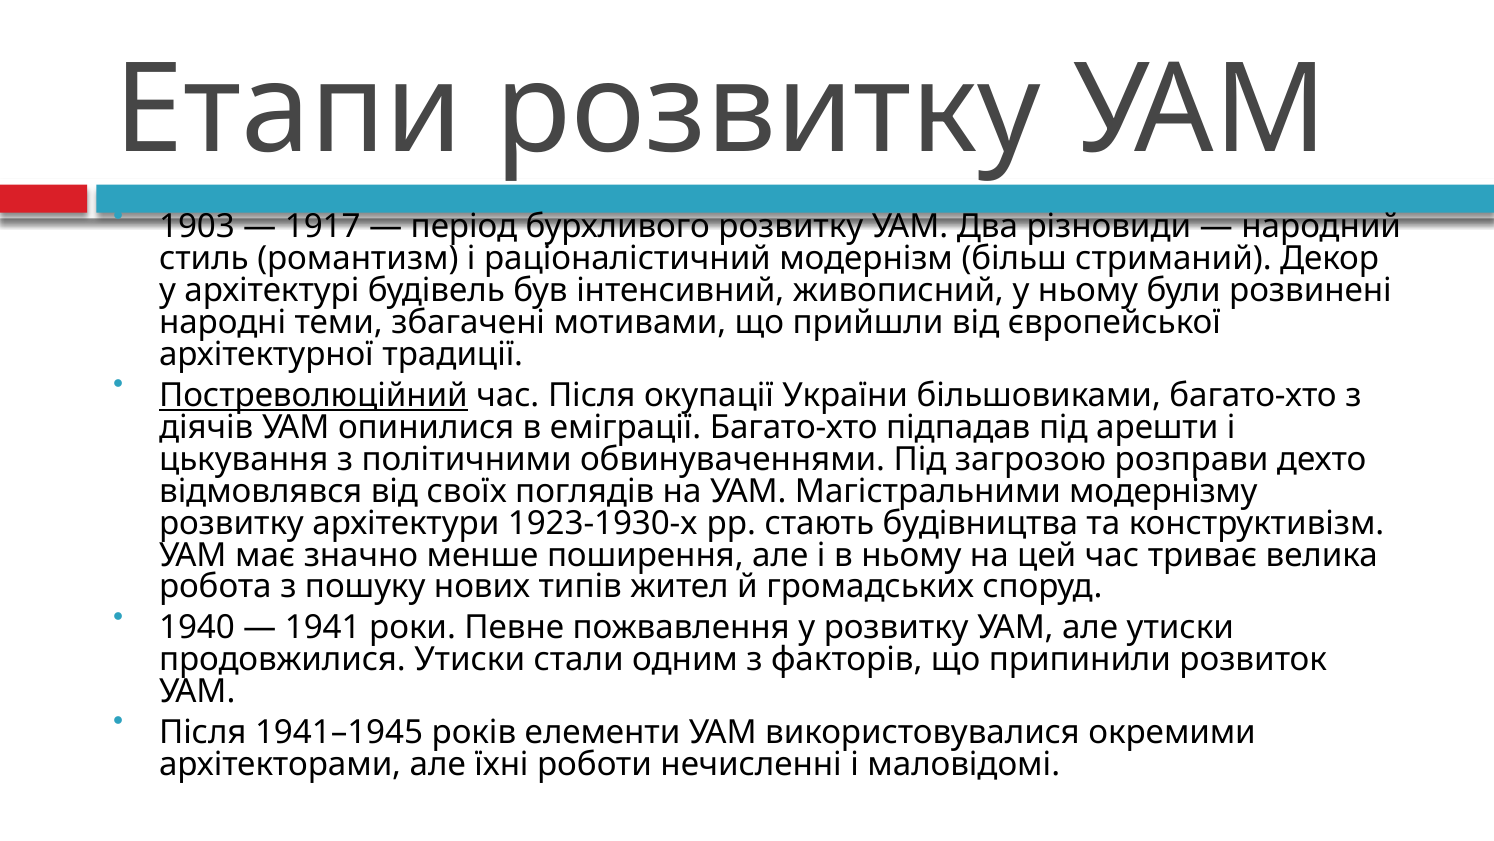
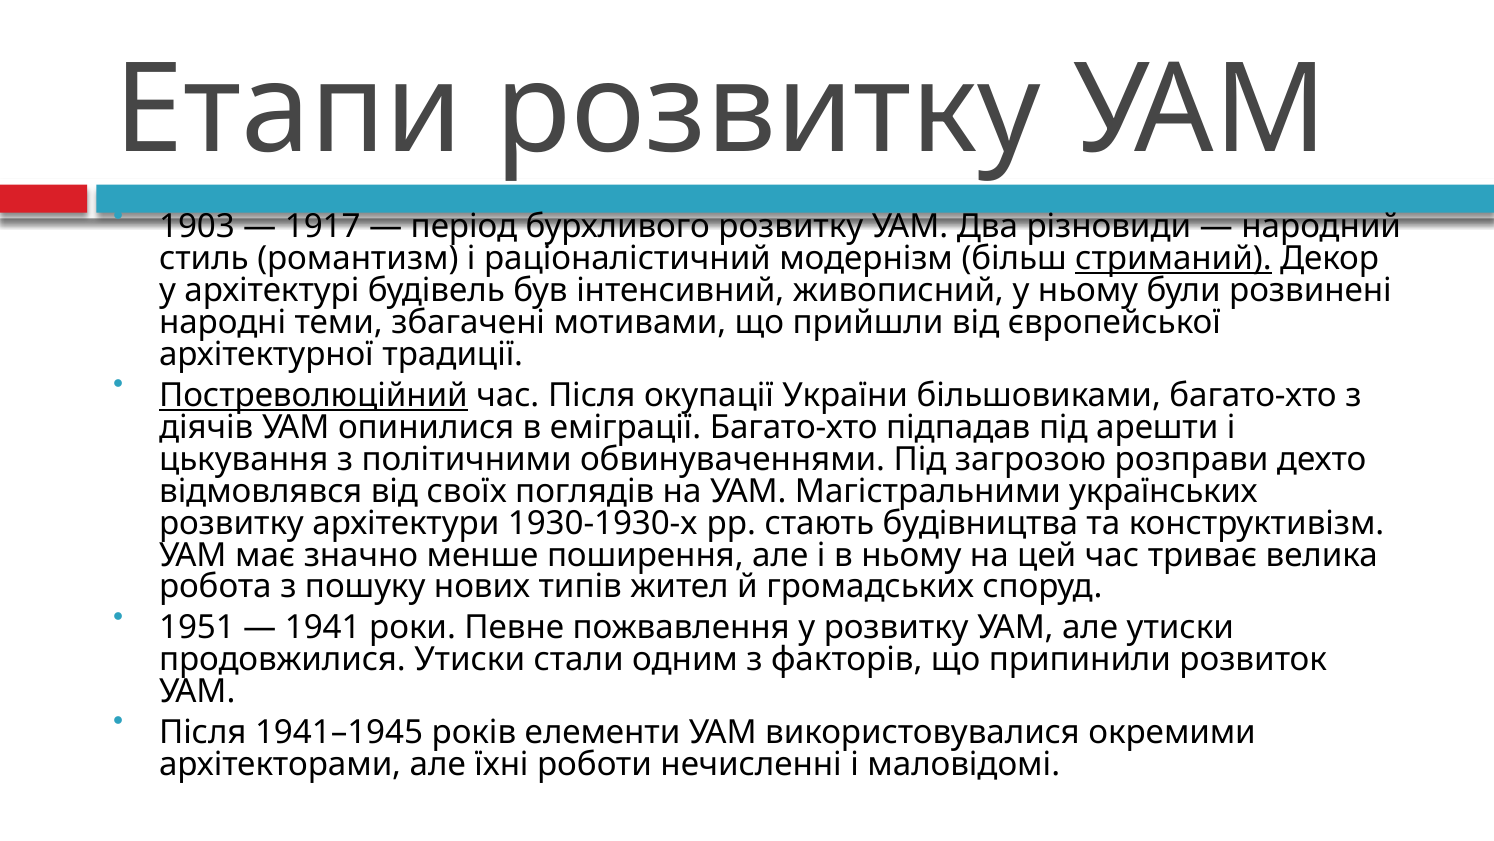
стриманий underline: none -> present
модернізму: модернізму -> українських
1923-1930-х: 1923-1930-х -> 1930-1930-х
1940: 1940 -> 1951
